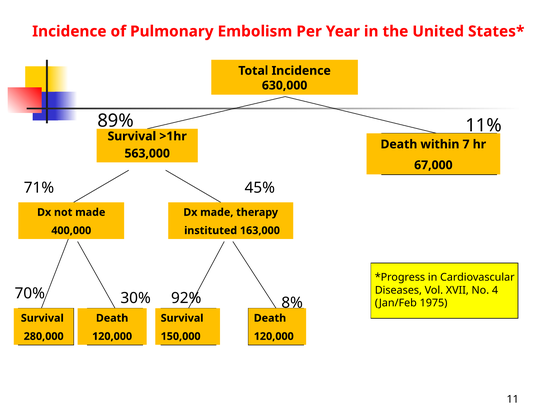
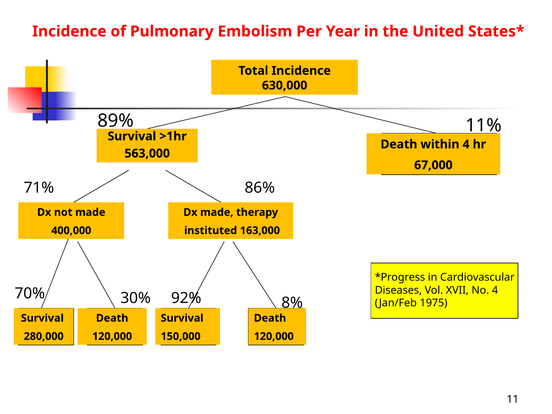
within 7: 7 -> 4
45%: 45% -> 86%
